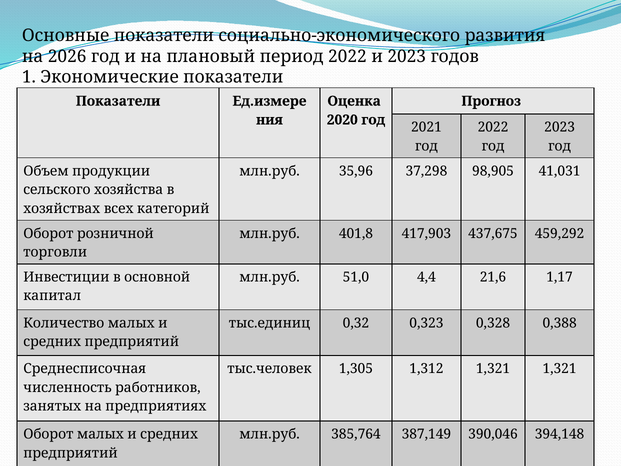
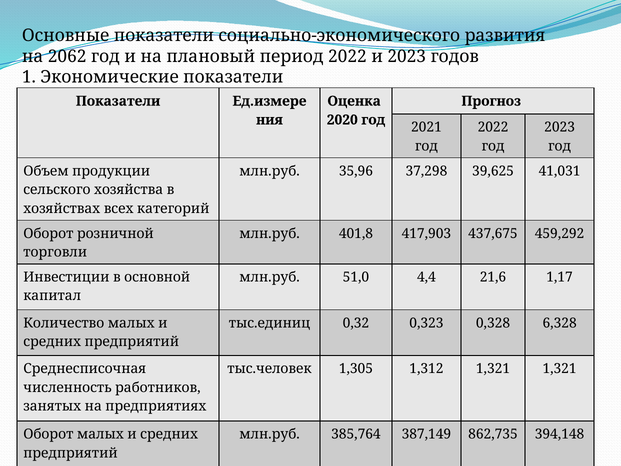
2026: 2026 -> 2062
98,905: 98,905 -> 39,625
0,388: 0,388 -> 6,328
390,046: 390,046 -> 862,735
